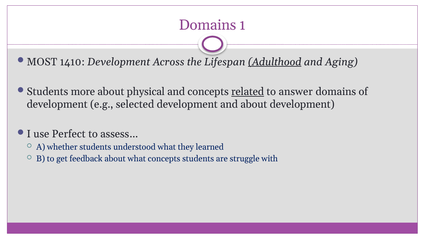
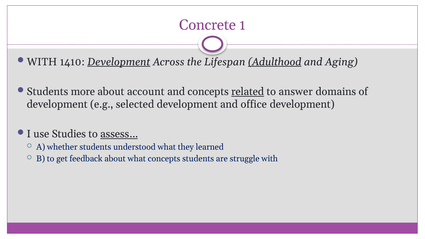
Domains at (208, 25): Domains -> Concrete
MOST at (42, 62): MOST -> WITH
Development at (119, 62) underline: none -> present
physical: physical -> account
and about: about -> office
Perfect: Perfect -> Studies
assess… underline: none -> present
